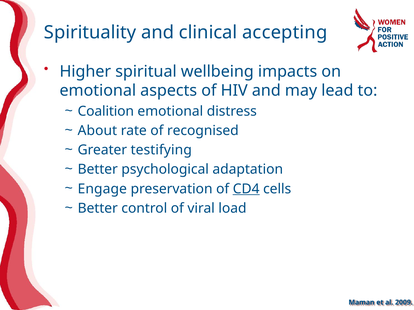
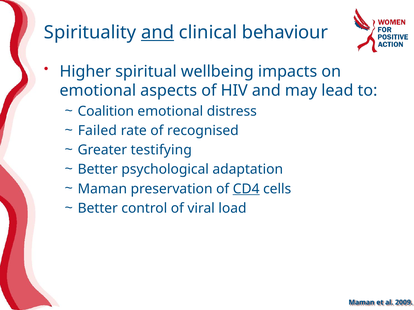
and at (158, 33) underline: none -> present
accepting: accepting -> behaviour
About: About -> Failed
Engage at (102, 189): Engage -> Maman
